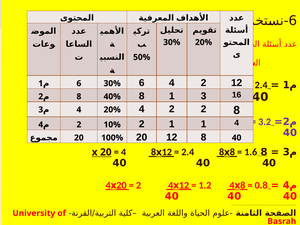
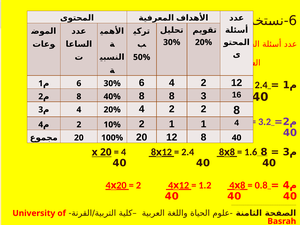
8 1: 1 -> 8
